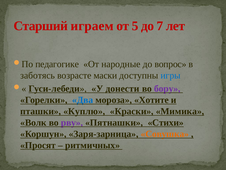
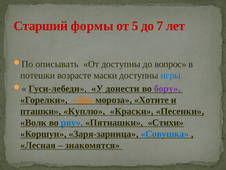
играем: играем -> формы
педагогике: педагогике -> описывать
От народные: народные -> доступны
заботясь: заботясь -> потешки
Два colour: blue -> orange
Мимика: Мимика -> Песенки
рву colour: purple -> blue
Совушка colour: orange -> blue
Просят: Просят -> Лесная
ритмичных: ритмичных -> знакомятся
